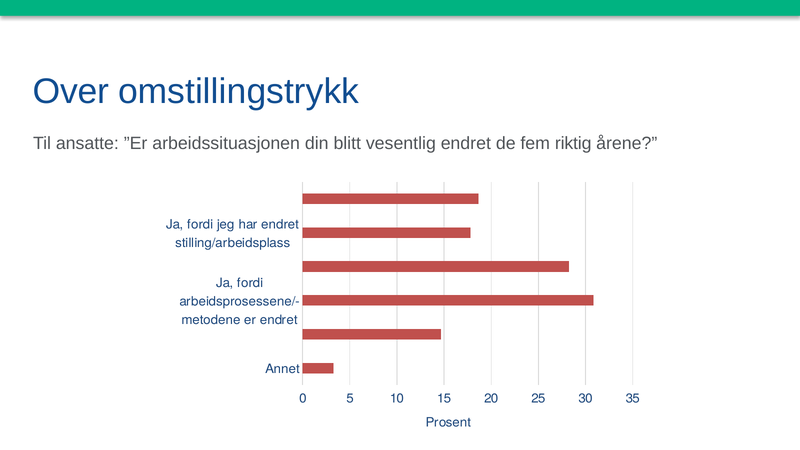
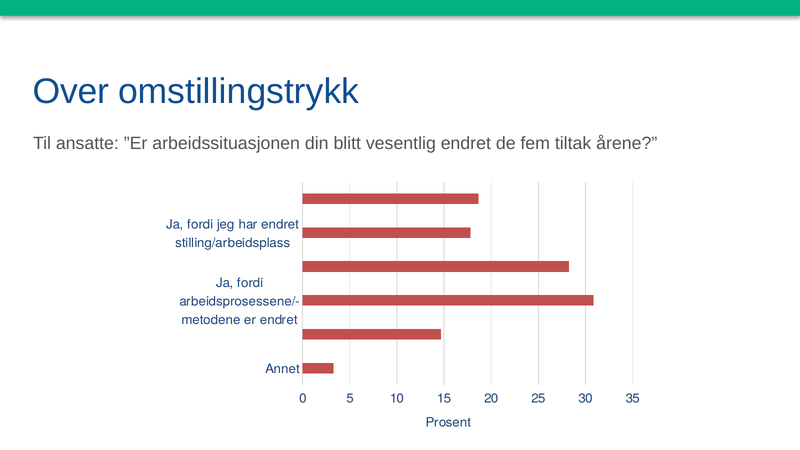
riktig: riktig -> tiltak
